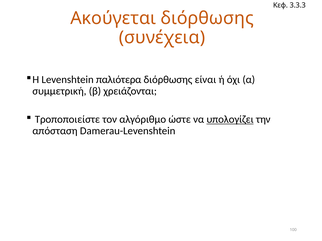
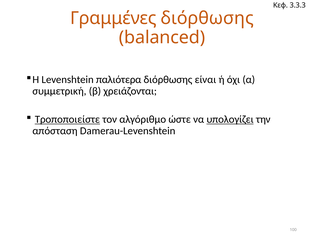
Ακούγεται: Ακούγεται -> Γραμμένες
συνέχεια: συνέχεια -> balanced
Τροποποιείστε underline: none -> present
